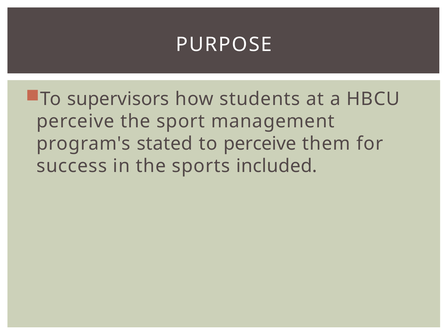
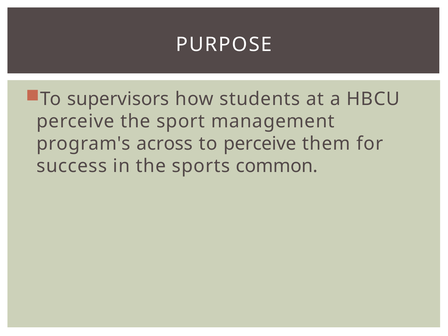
stated: stated -> across
included: included -> common
